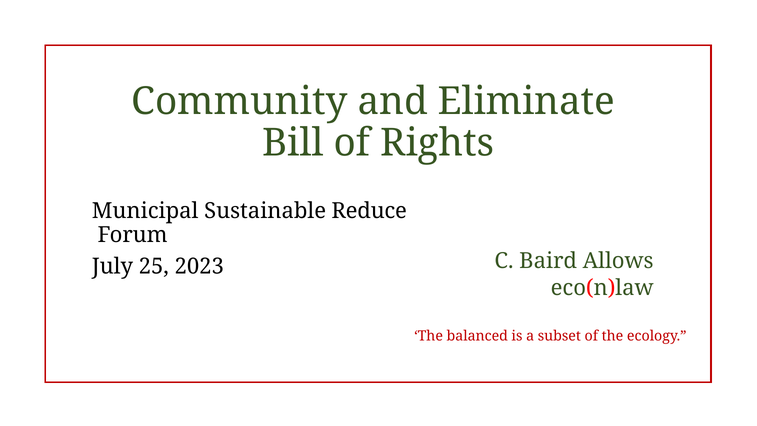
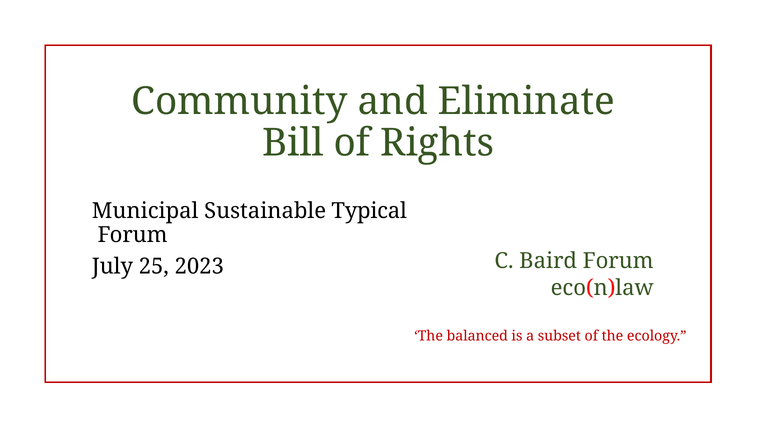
Reduce: Reduce -> Typical
Baird Allows: Allows -> Forum
